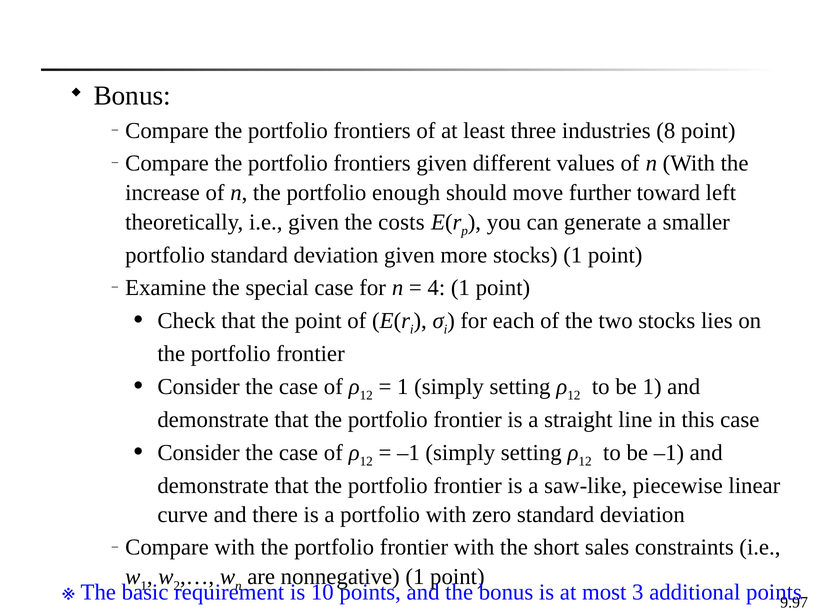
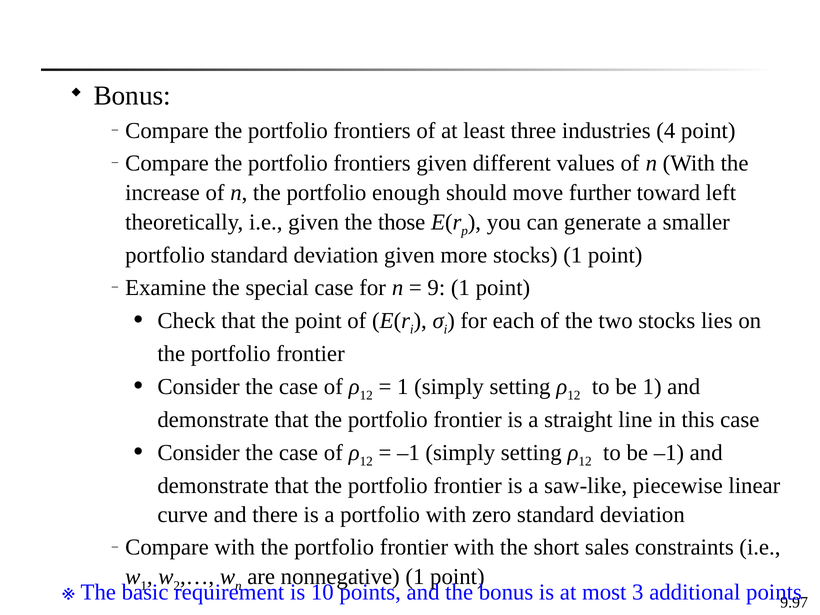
8: 8 -> 4
costs: costs -> those
4: 4 -> 9
